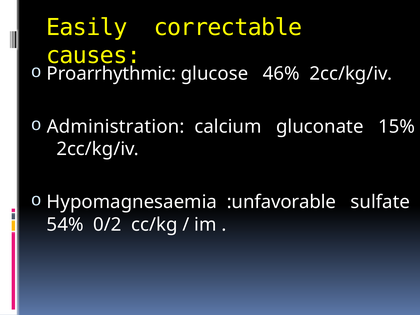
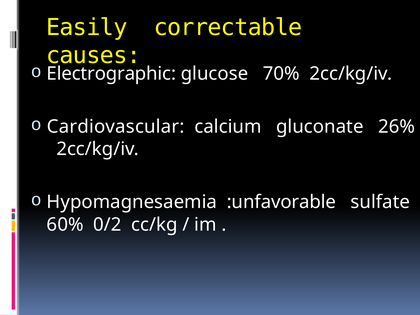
Proarrhythmic: Proarrhythmic -> Electrographic
46%: 46% -> 70%
Administration: Administration -> Cardiovascular
15%: 15% -> 26%
54%: 54% -> 60%
